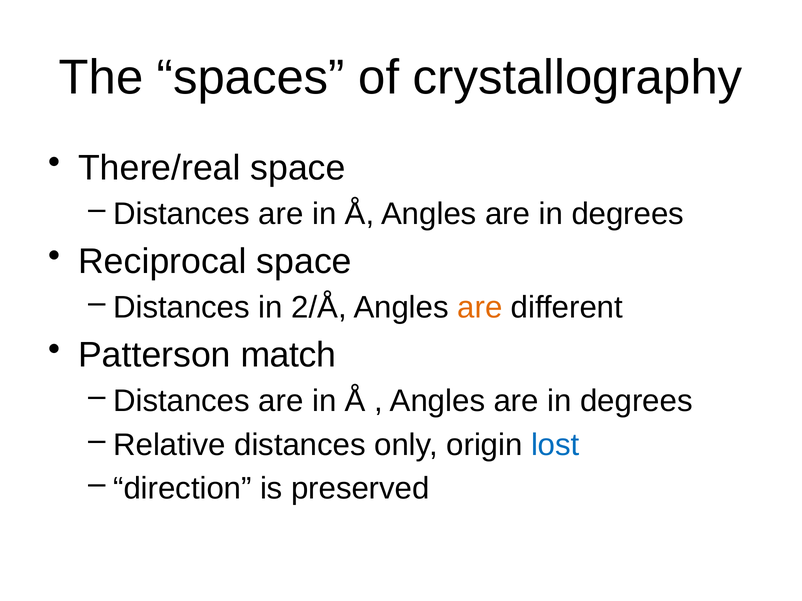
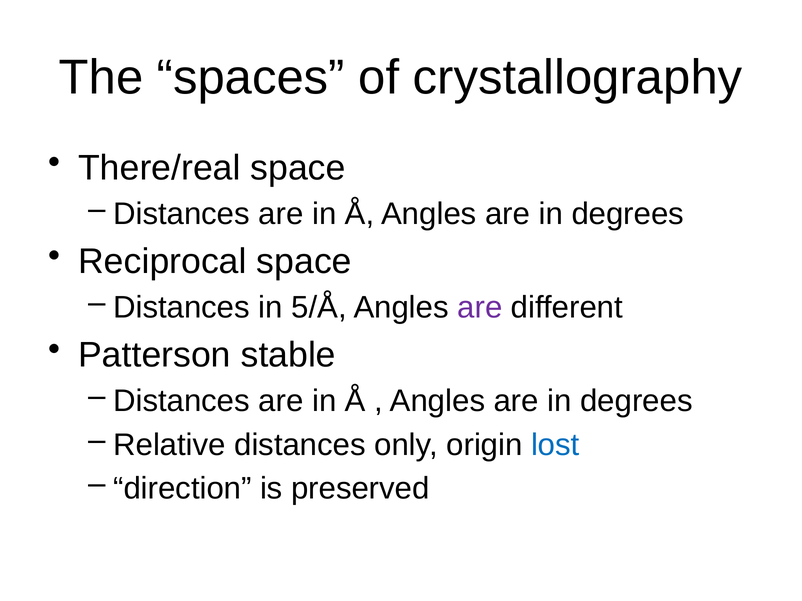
2/Å: 2/Å -> 5/Å
are at (480, 308) colour: orange -> purple
match: match -> stable
